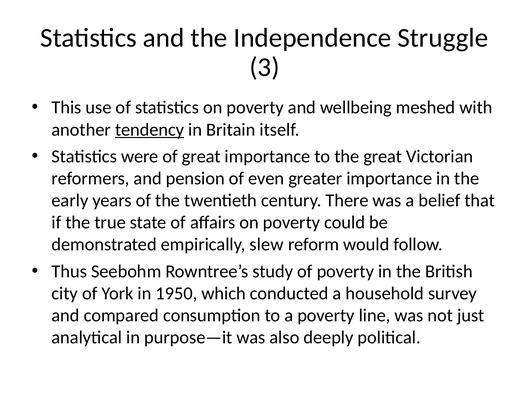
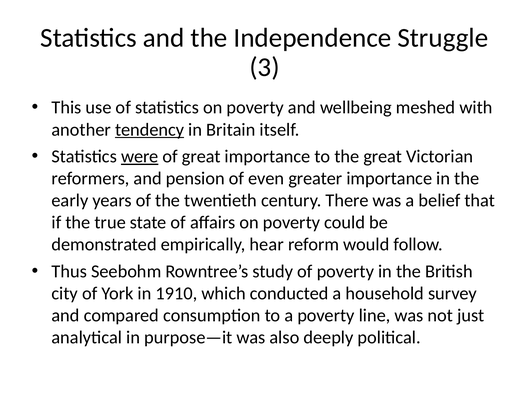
were underline: none -> present
slew: slew -> hear
1950: 1950 -> 1910
